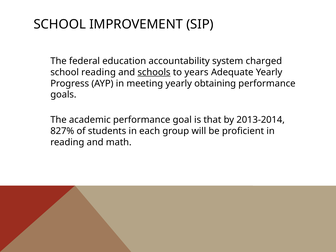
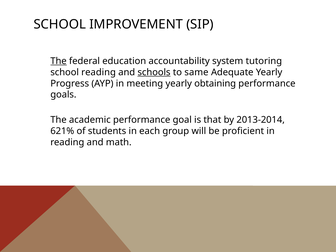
The at (59, 61) underline: none -> present
charged: charged -> tutoring
years: years -> same
827%: 827% -> 621%
